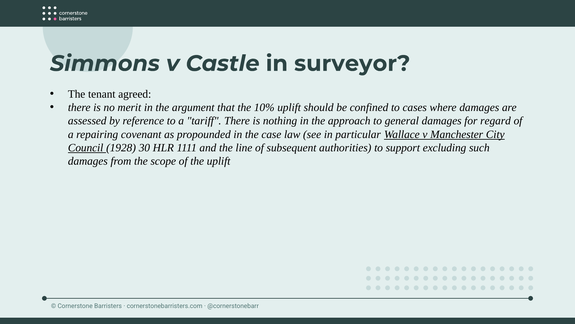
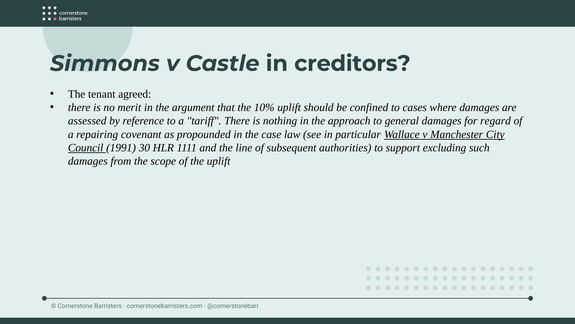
surveyor: surveyor -> creditors
1928: 1928 -> 1991
